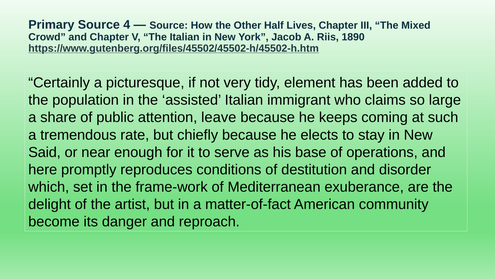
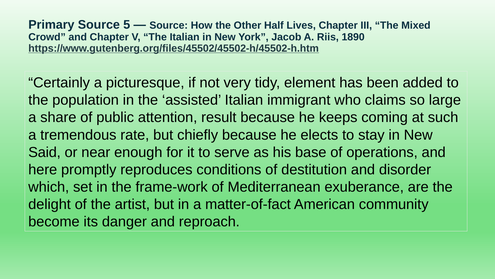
4: 4 -> 5
leave: leave -> result
